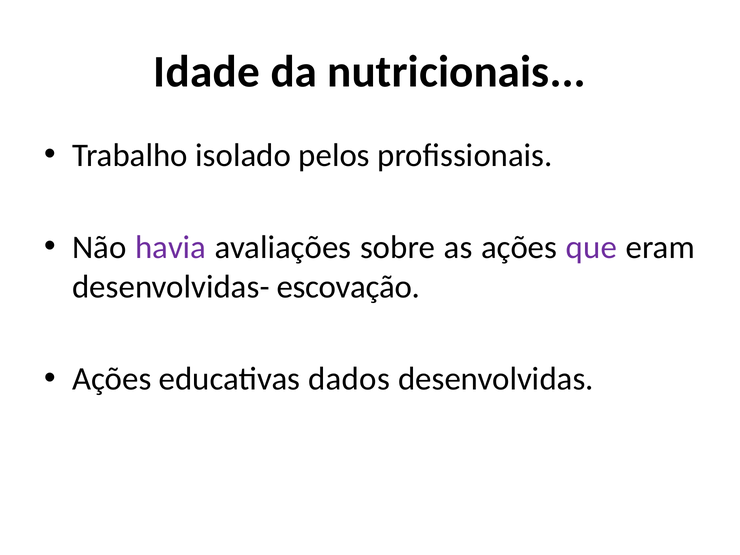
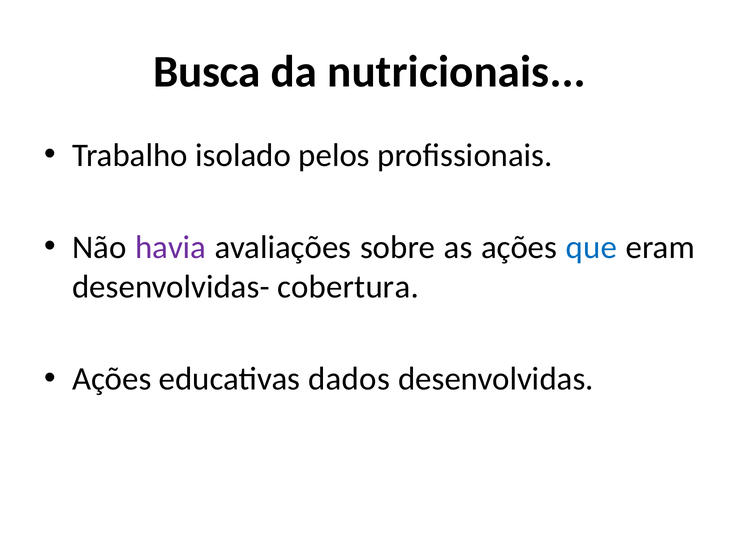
Idade: Idade -> Busca
que colour: purple -> blue
escovação: escovação -> cobertura
